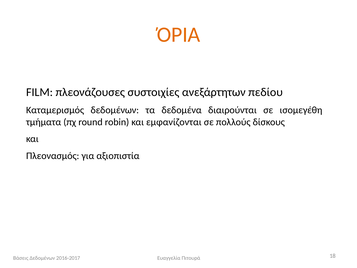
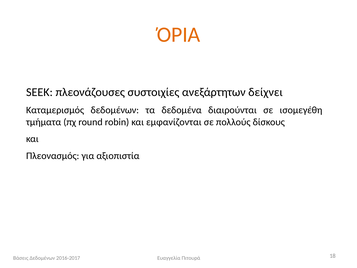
FILM: FILM -> SEEK
πεδίου: πεδίου -> δείχνει
